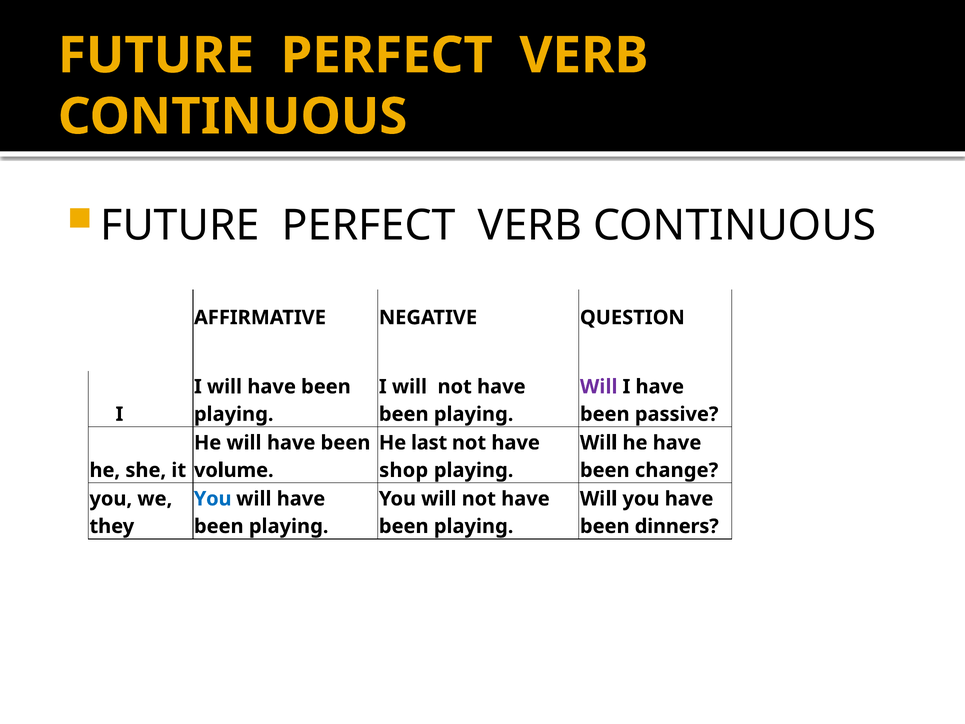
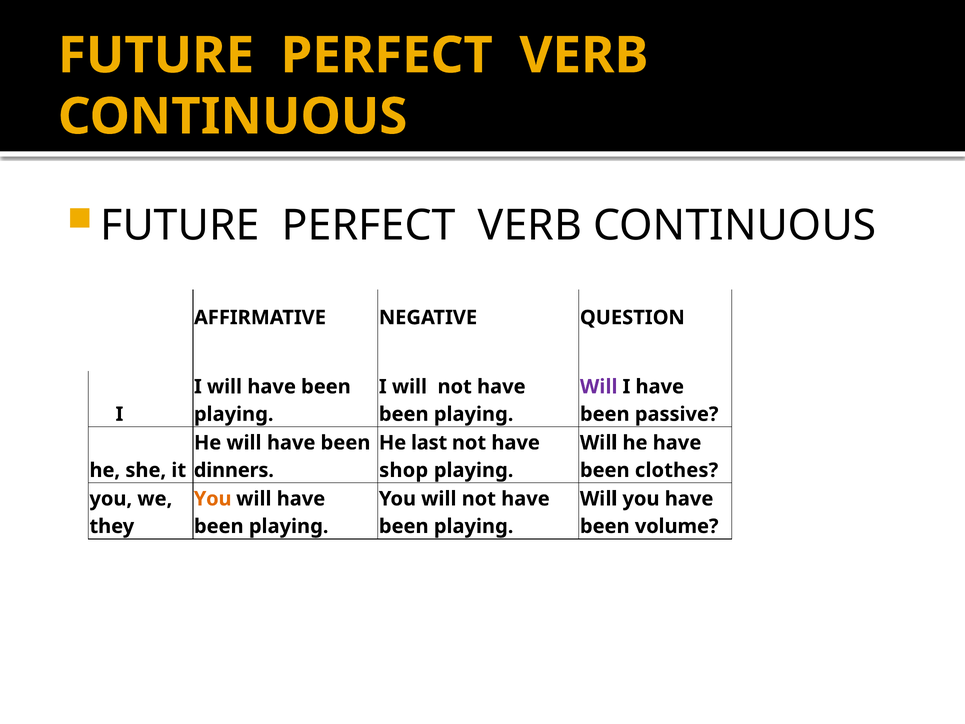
volume: volume -> dinners
change: change -> clothes
You at (213, 499) colour: blue -> orange
dinners: dinners -> volume
